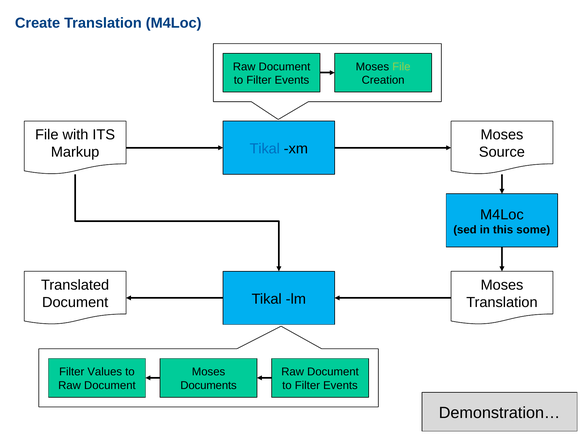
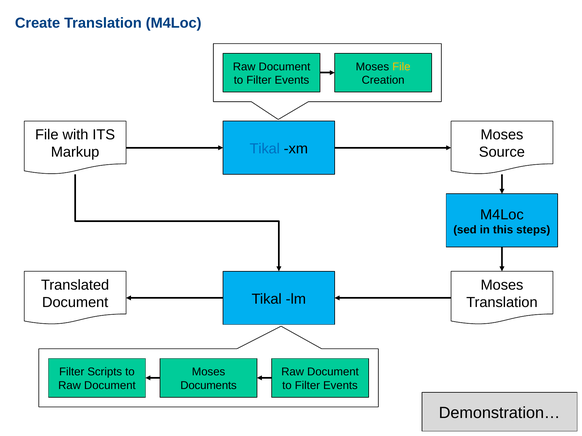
File at (401, 67) colour: light green -> yellow
some: some -> steps
Values: Values -> Scripts
